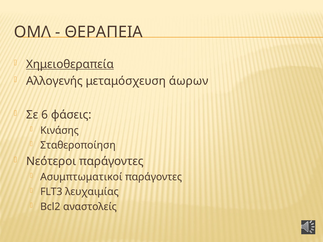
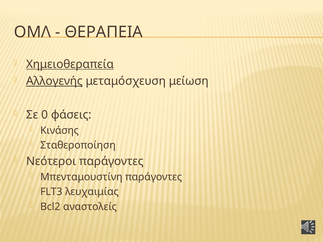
Αλλογενής underline: none -> present
άωρων: άωρων -> μείωση
6: 6 -> 0
Ασυμπτωματικοί: Ασυμπτωματικοί -> Μπενταμουστίνη
